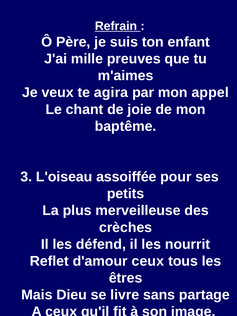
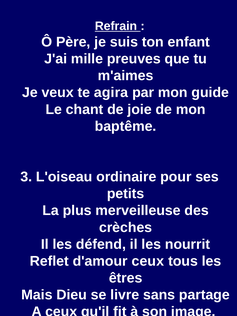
appel: appel -> guide
assoiffée: assoiffée -> ordinaire
